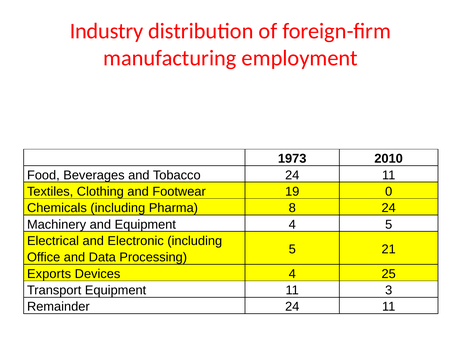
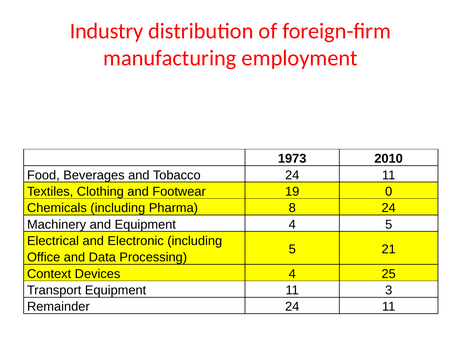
Exports: Exports -> Context
